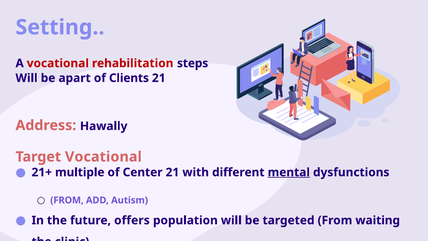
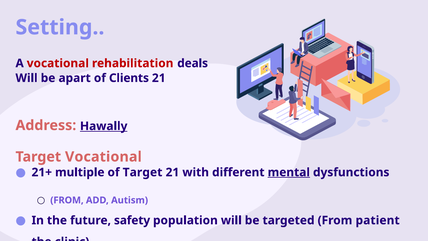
steps: steps -> deals
Hawally underline: none -> present
of Center: Center -> Target
offers: offers -> safety
waiting: waiting -> patient
